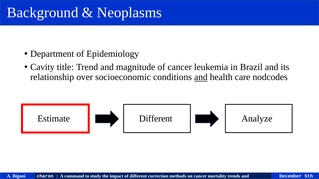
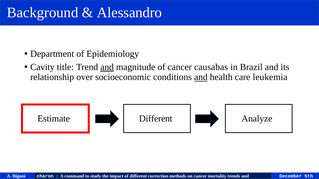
Neoplasms: Neoplasms -> Alessandro
and at (107, 67) underline: none -> present
leukemia: leukemia -> causabas
nodcodes: nodcodes -> leukemia
